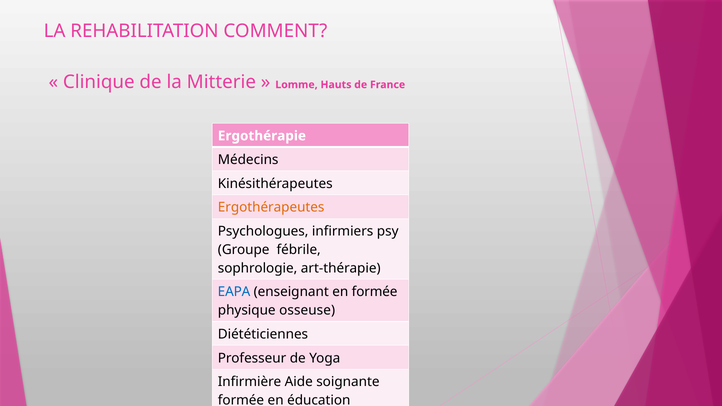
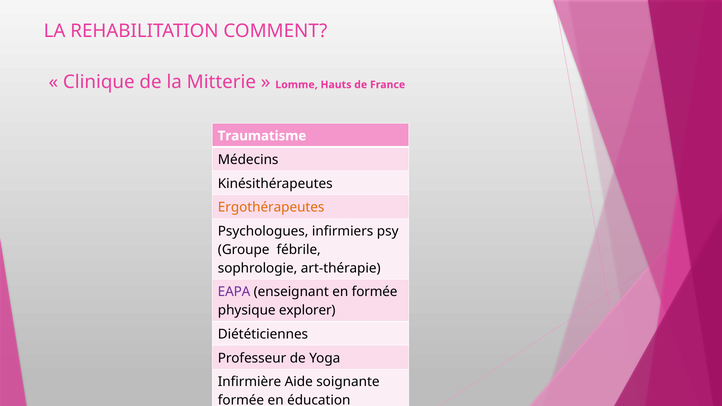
Ergothérapie: Ergothérapie -> Traumatisme
EAPA colour: blue -> purple
osseuse: osseuse -> explorer
